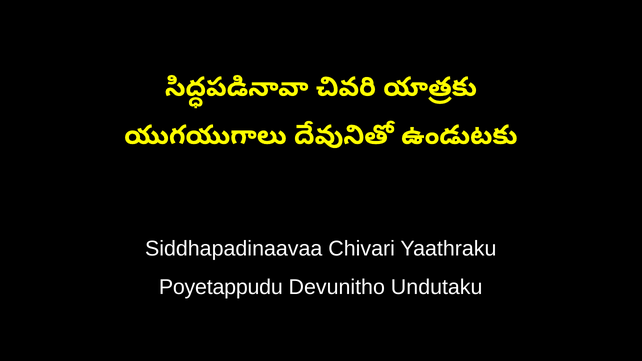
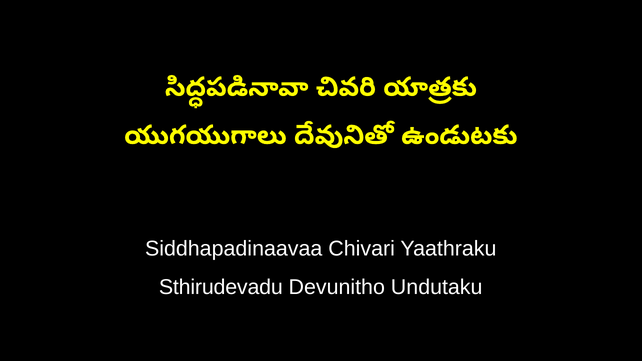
Poyetappudu: Poyetappudu -> Sthirudevadu
